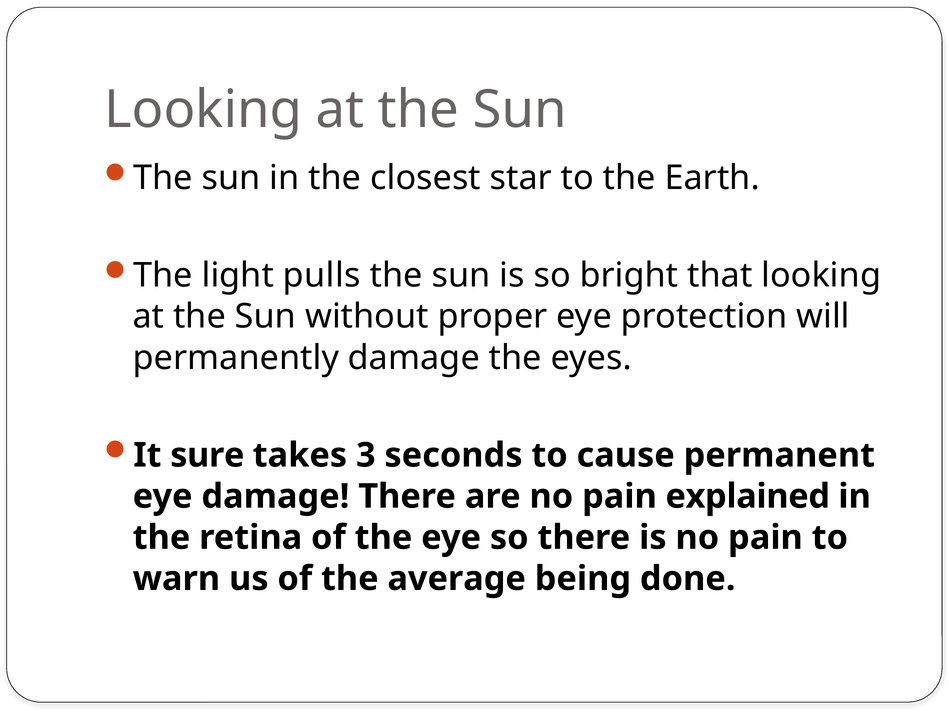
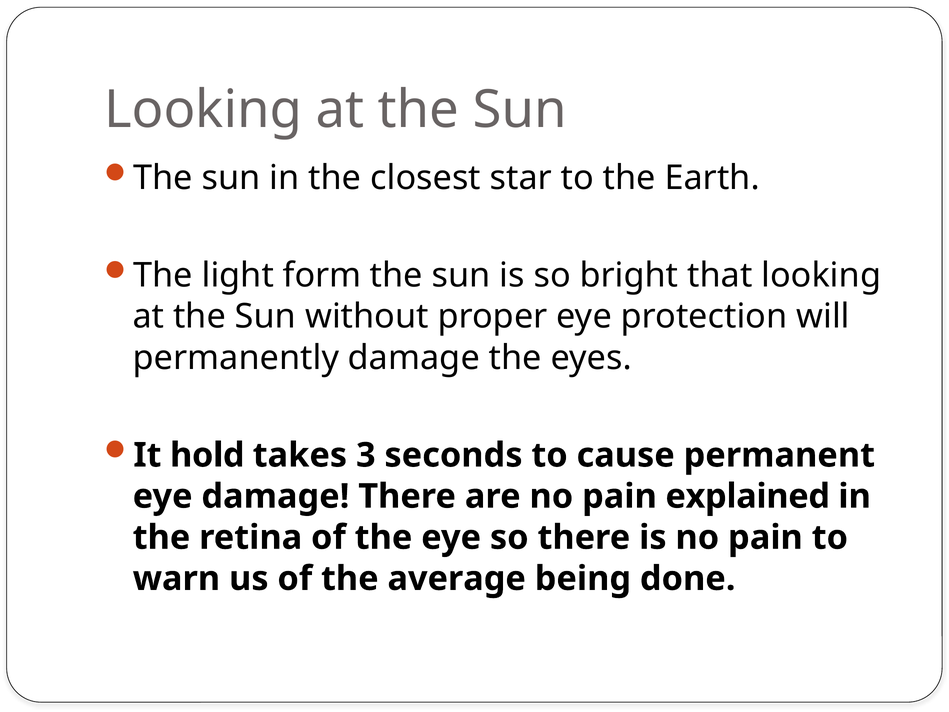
pulls: pulls -> form
sure: sure -> hold
